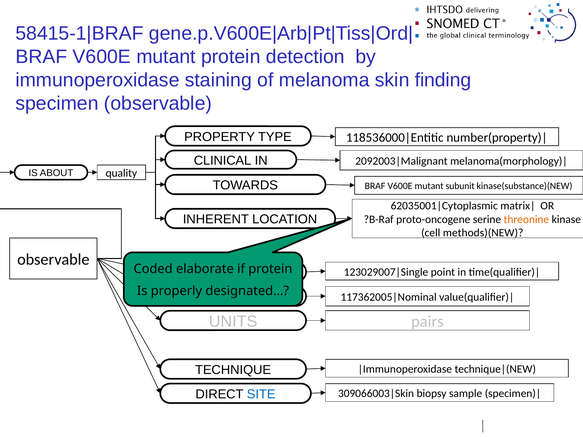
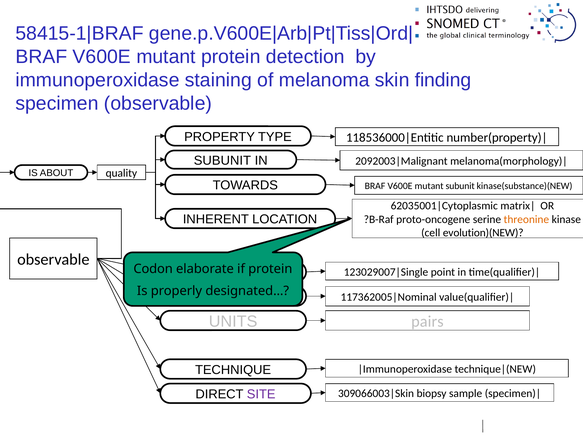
CLINICAL at (222, 161): CLINICAL -> SUBUNIT
methods)(NEW: methods)(NEW -> evolution)(NEW
Coded: Coded -> Codon
SITE colour: blue -> purple
